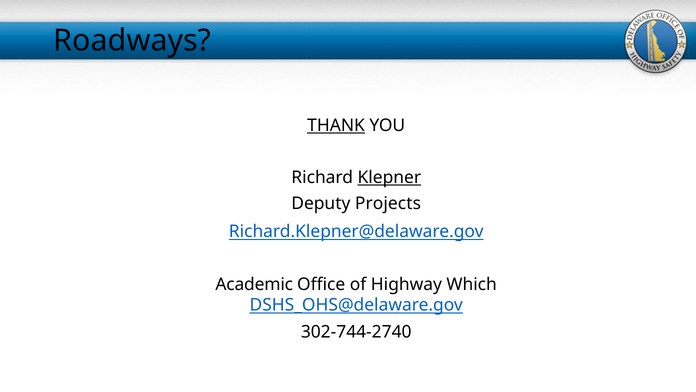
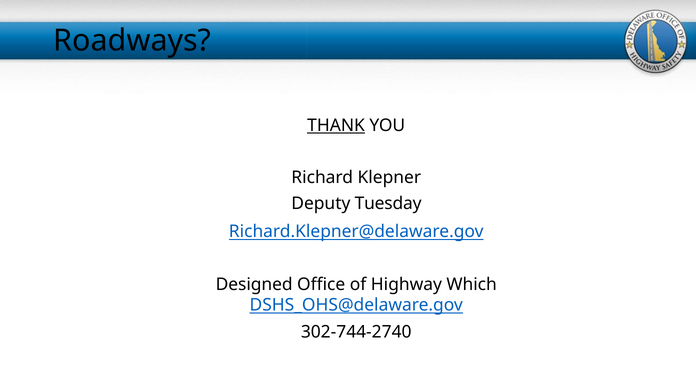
Klepner underline: present -> none
Projects: Projects -> Tuesday
Academic: Academic -> Designed
